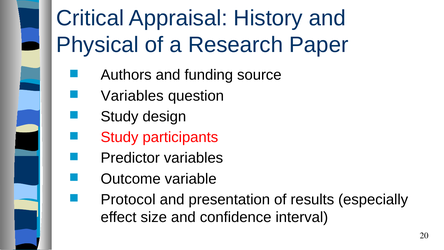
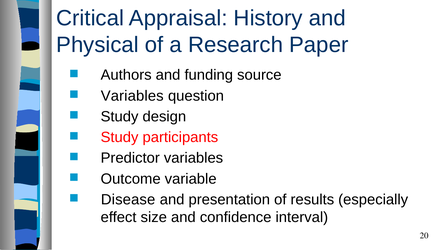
Protocol: Protocol -> Disease
